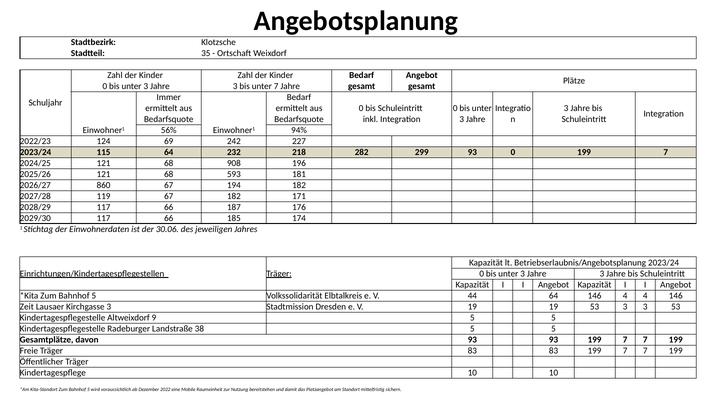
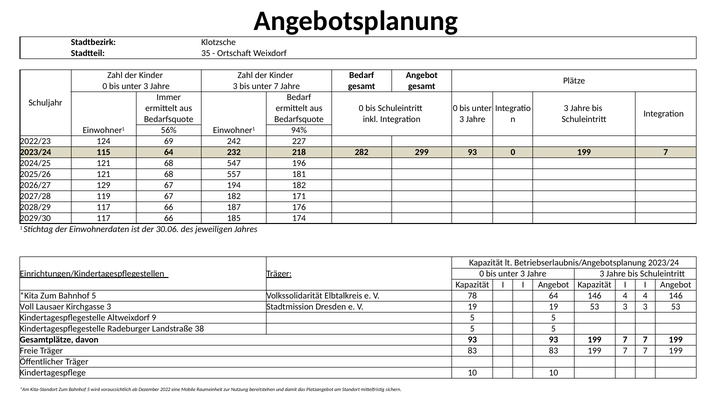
908: 908 -> 547
593: 593 -> 557
860: 860 -> 129
44: 44 -> 78
Zeit: Zeit -> Voll
